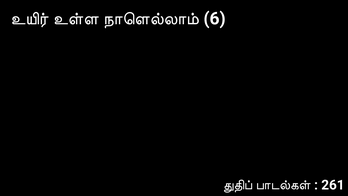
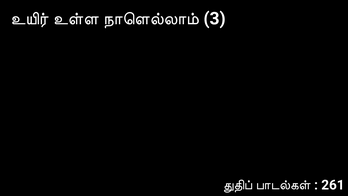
6: 6 -> 3
